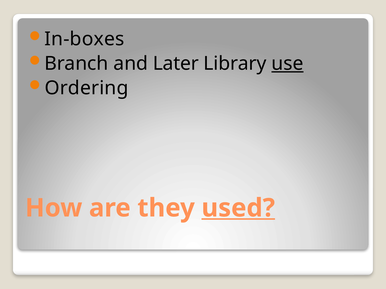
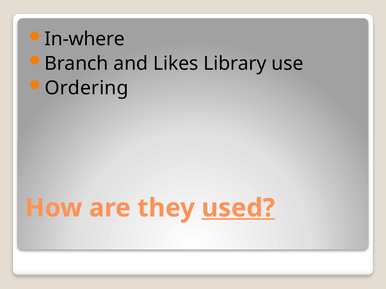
In-boxes: In-boxes -> In-where
Later: Later -> Likes
use underline: present -> none
